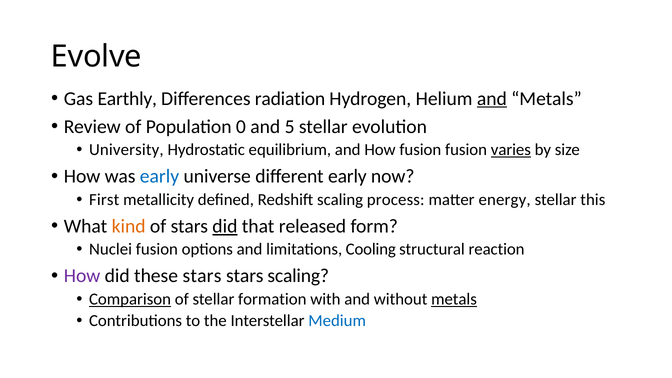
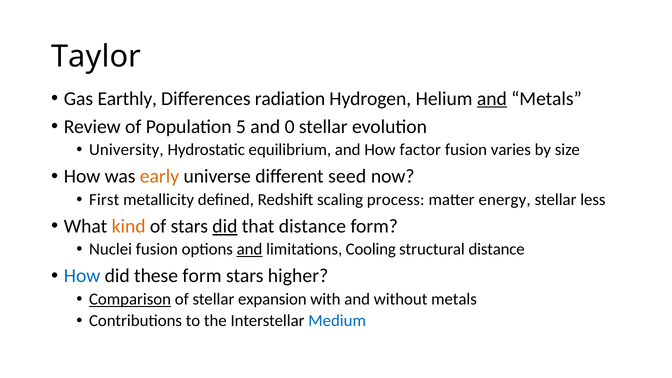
Evolve: Evolve -> Taylor
0: 0 -> 5
5: 5 -> 0
How fusion: fusion -> factor
varies underline: present -> none
early at (159, 176) colour: blue -> orange
different early: early -> seed
this: this -> less
that released: released -> distance
and at (250, 249) underline: none -> present
structural reaction: reaction -> distance
How at (82, 276) colour: purple -> blue
these stars: stars -> form
stars scaling: scaling -> higher
formation: formation -> expansion
metals at (454, 299) underline: present -> none
